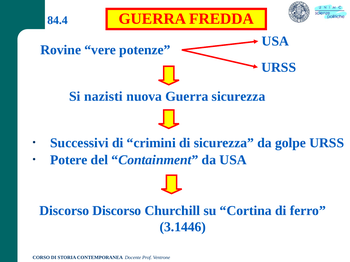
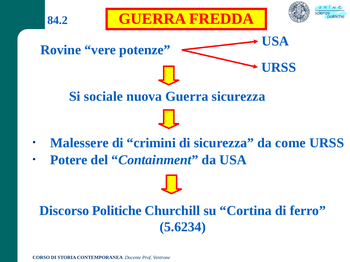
84.4: 84.4 -> 84.2
nazisti: nazisti -> sociale
Successivi: Successivi -> Malessere
golpe: golpe -> come
Discorso Discorso: Discorso -> Politiche
3.1446: 3.1446 -> 5.6234
